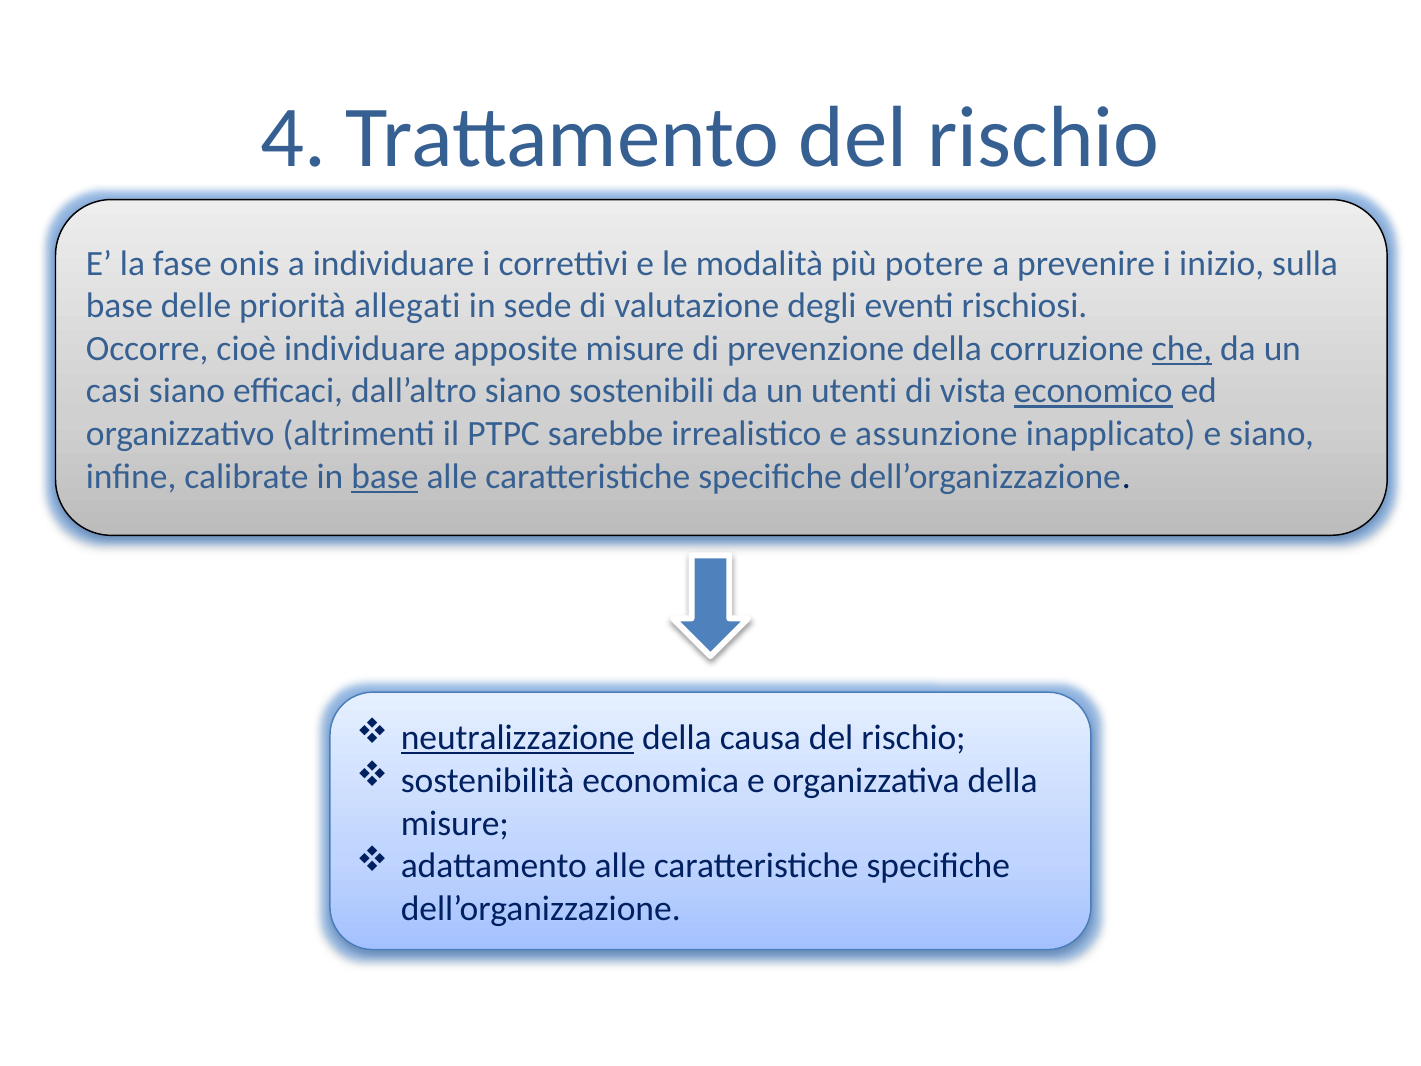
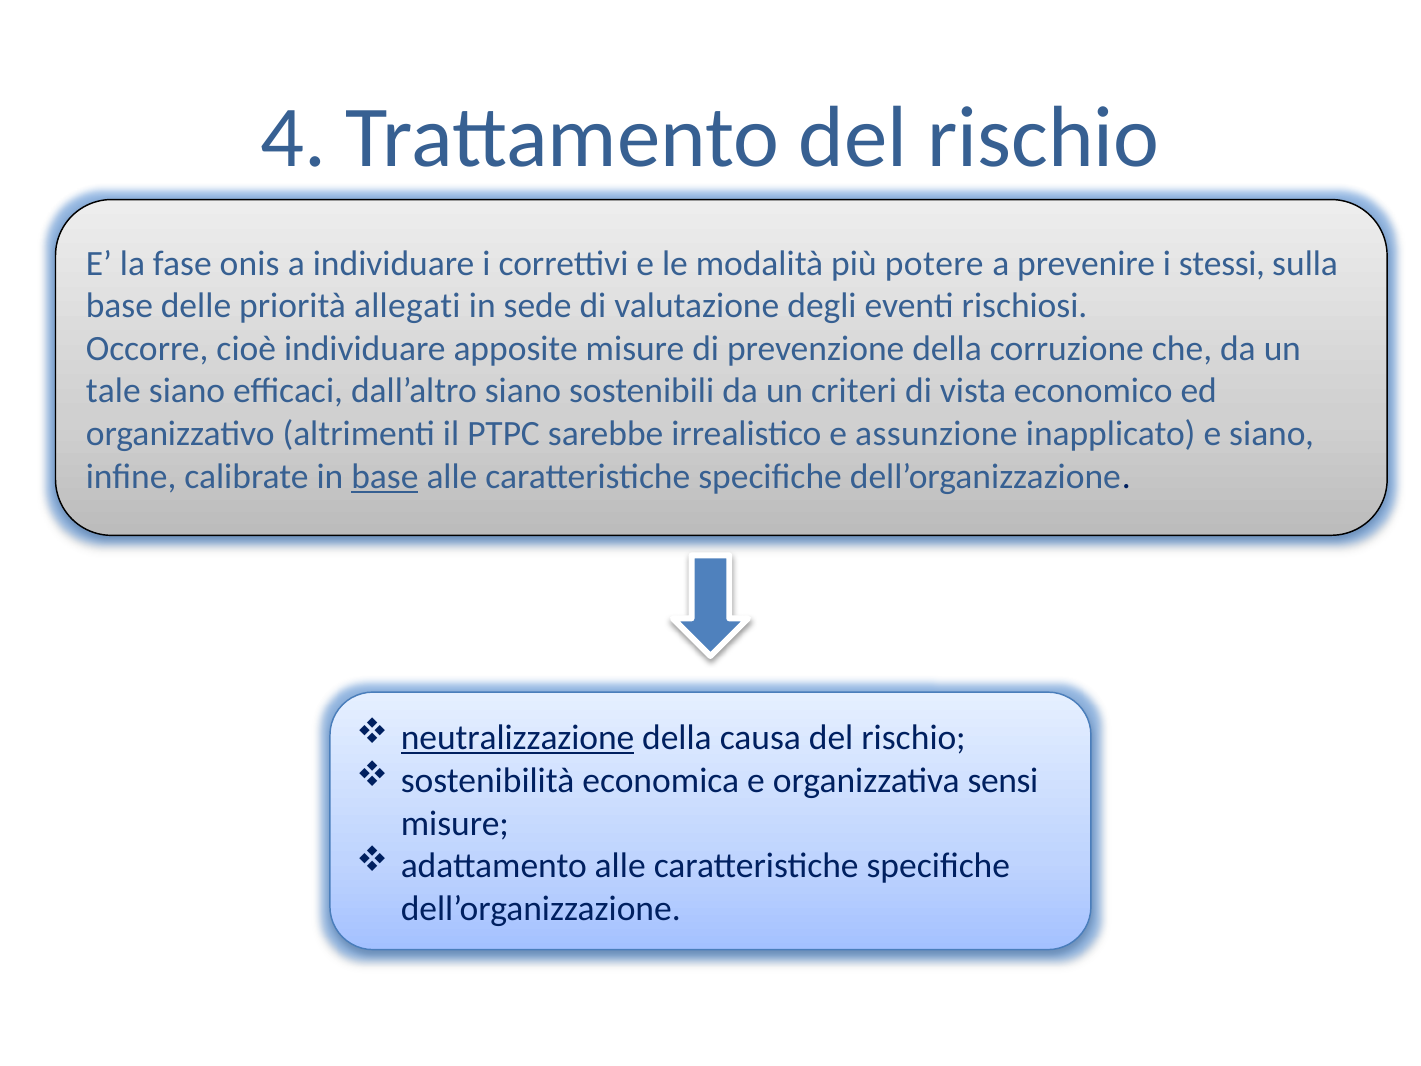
inizio: inizio -> stessi
che underline: present -> none
casi: casi -> tale
utenti: utenti -> criteri
economico underline: present -> none
organizzativa della: della -> sensi
